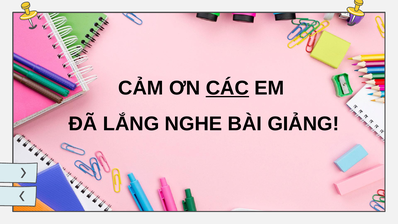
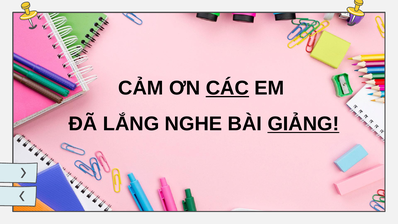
GIẢNG underline: none -> present
